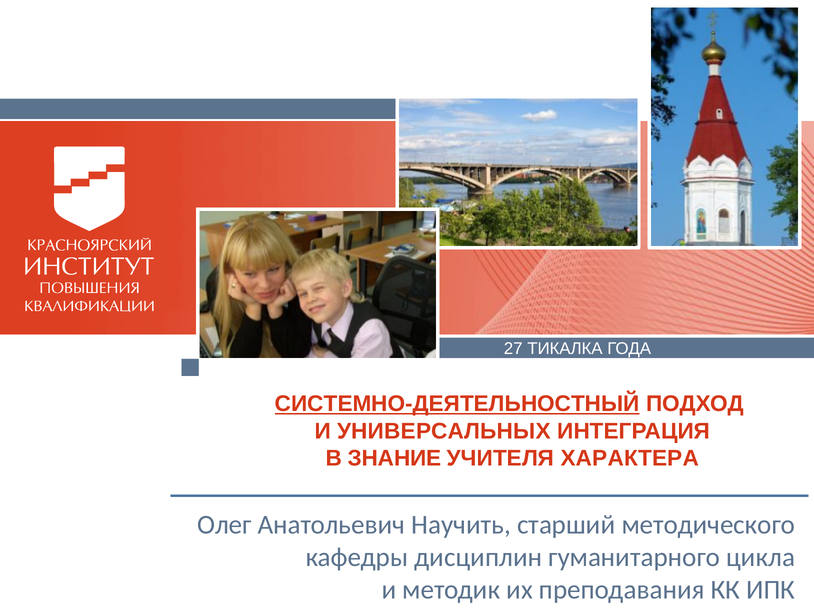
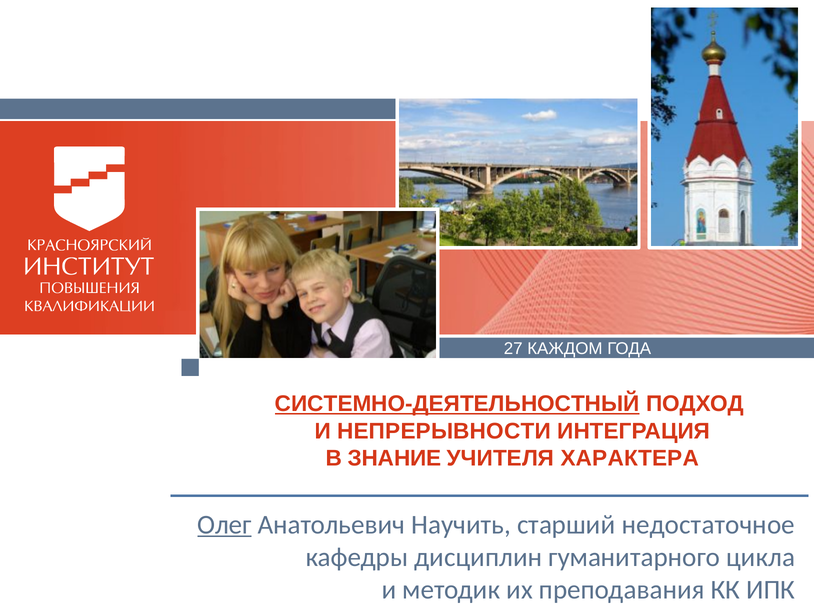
ТИКАЛКА: ТИКАЛКА -> КАЖДОМ
УНИВЕРСАЛЬНЫХ: УНИВЕРСАЛЬНЫХ -> НЕПРЕРЫВНОСТИ
Олег underline: none -> present
методического: методического -> недостаточное
